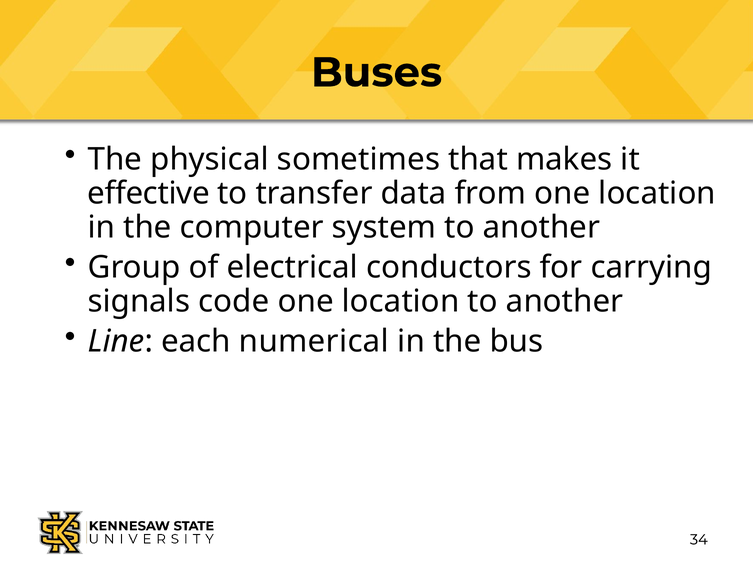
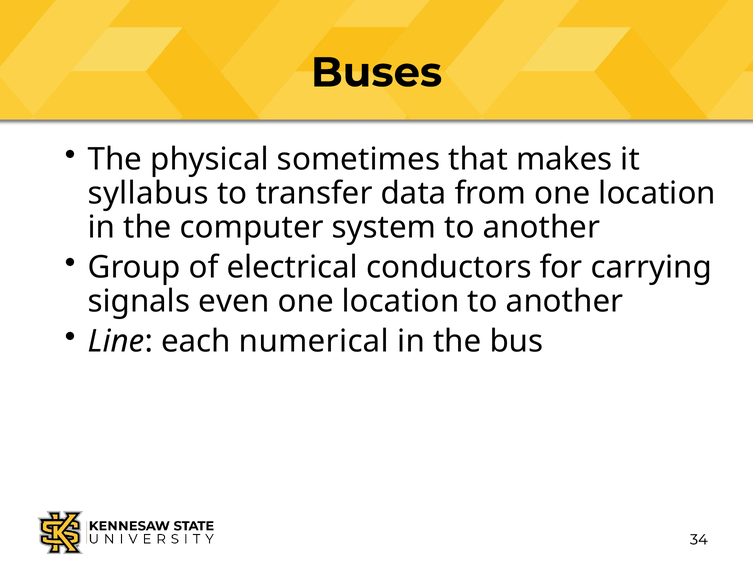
effective: effective -> syllabus
code: code -> even
